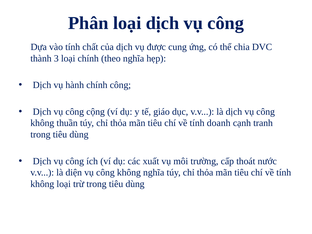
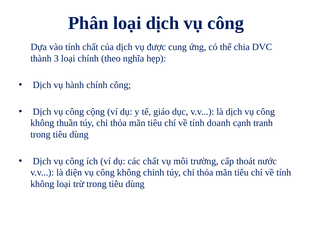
các xuất: xuất -> chất
không nghĩa: nghĩa -> chỉnh
